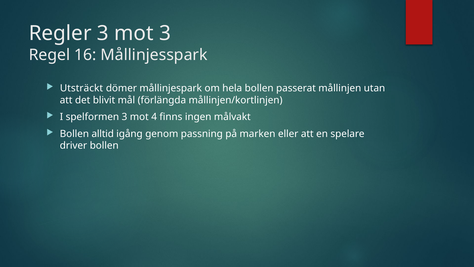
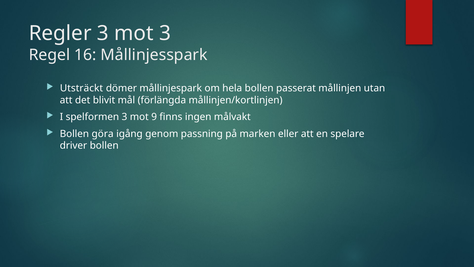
4: 4 -> 9
alltid: alltid -> göra
